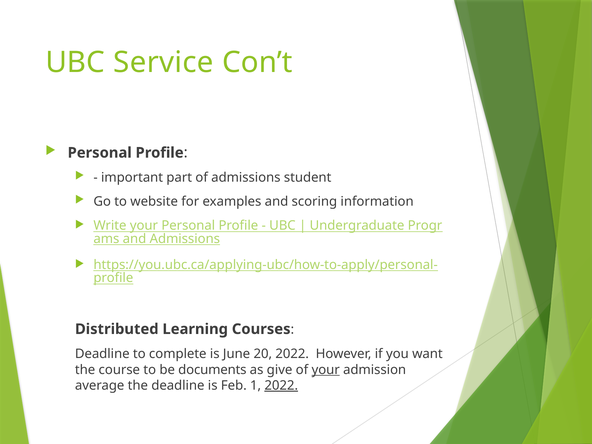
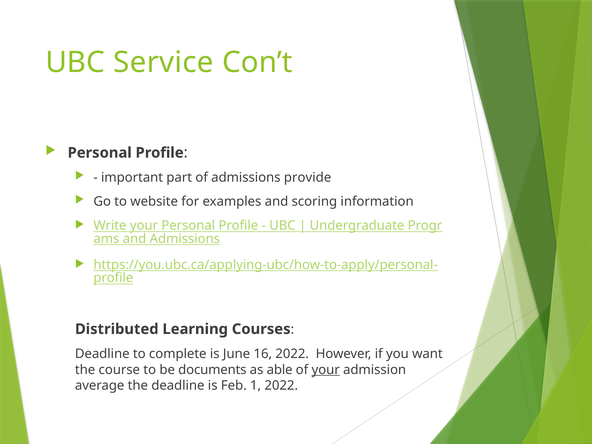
student: student -> provide
20: 20 -> 16
give: give -> able
2022 at (281, 385) underline: present -> none
